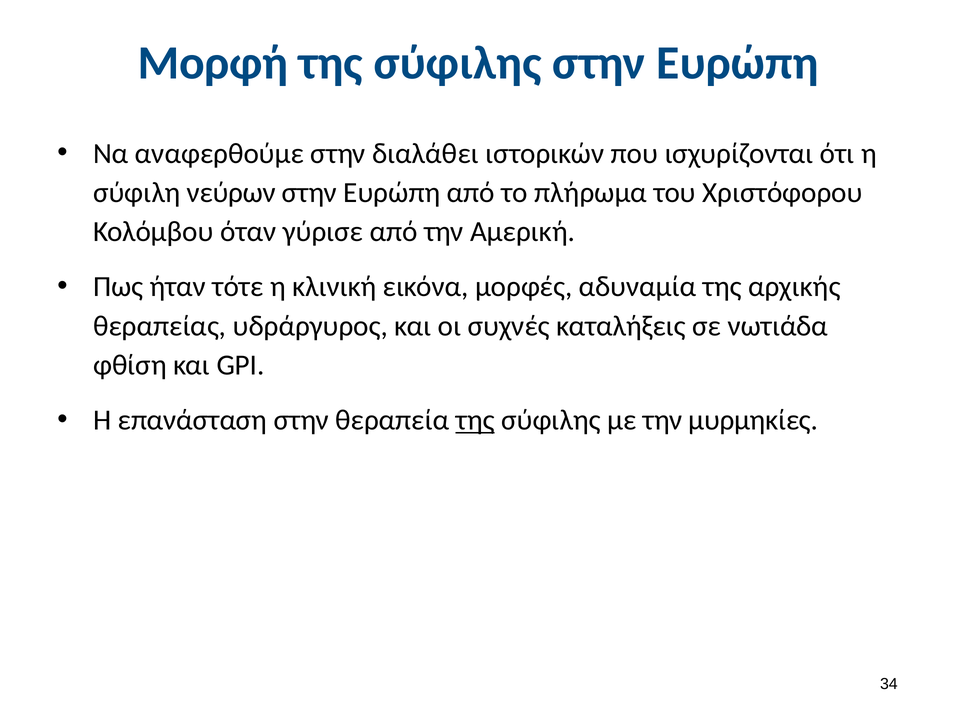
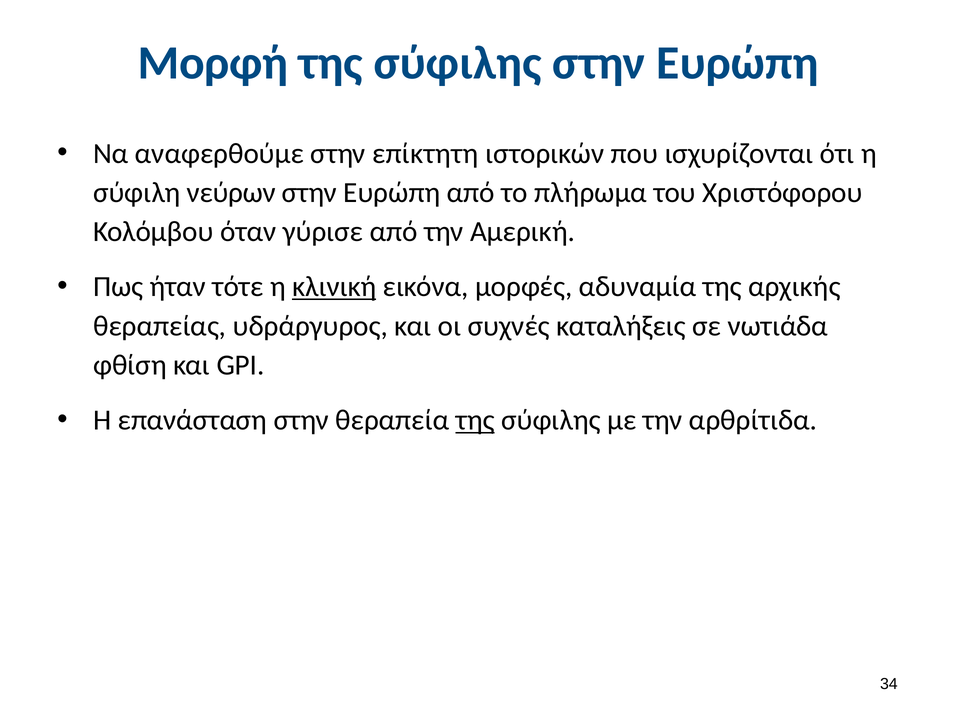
διαλάθει: διαλάθει -> επίκτητη
κλινική underline: none -> present
μυρμηκίες: μυρμηκίες -> αρθρίτιδα
